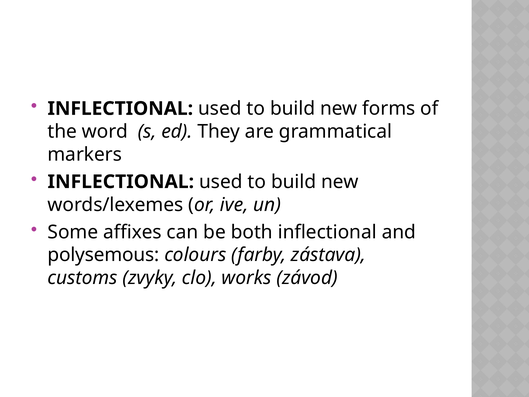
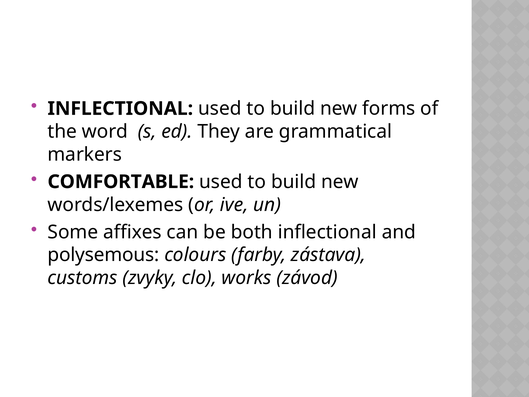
INFLECTIONAL at (121, 182): INFLECTIONAL -> COMFORTABLE
